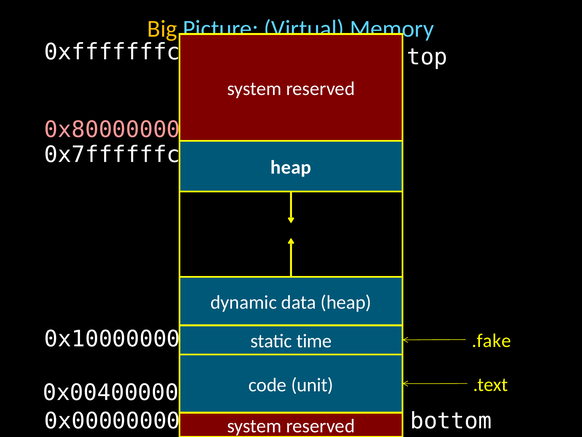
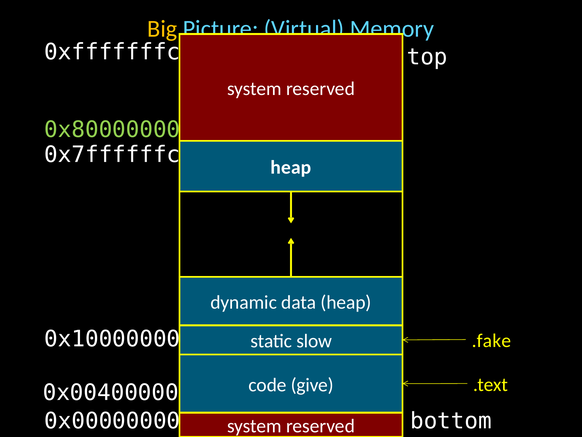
0x80000000 colour: pink -> light green
time: time -> slow
unit: unit -> give
